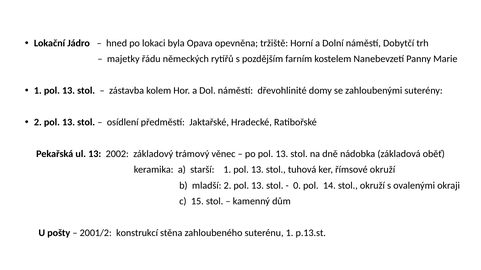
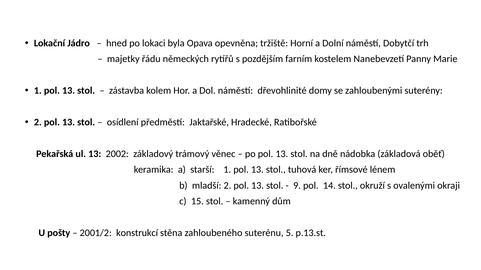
římsové okruží: okruží -> lénem
0: 0 -> 9
suterénu 1: 1 -> 5
